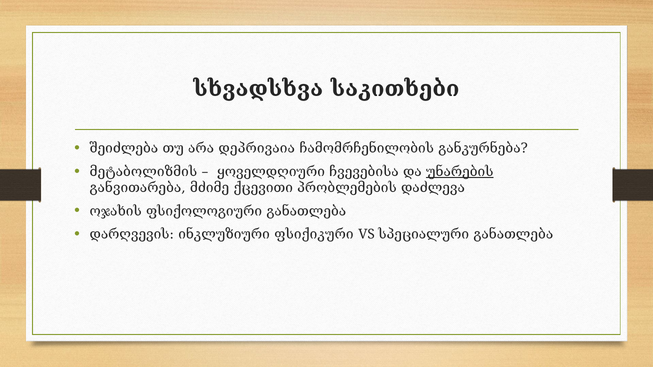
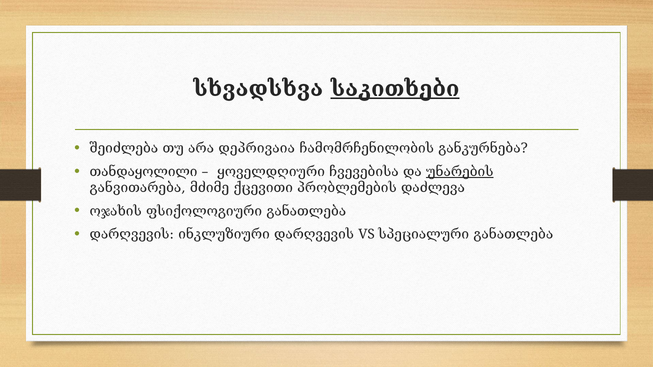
საკითხები underline: none -> present
მეტაბოლიზმის: მეტაბოლიზმის -> თანდაყოლილი
ინკლუზიური ფსიქიკური: ფსიქიკური -> დარღვევის
